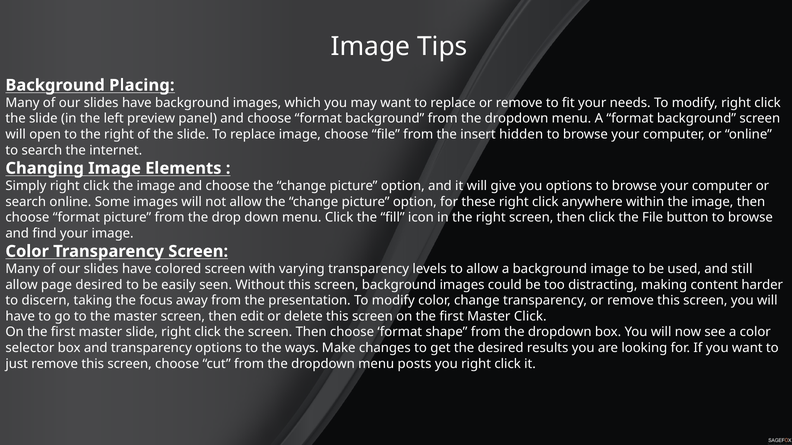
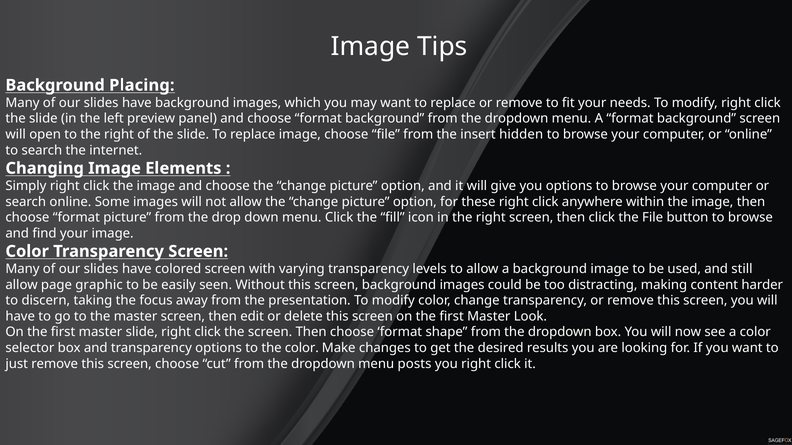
page desired: desired -> graphic
Master Click: Click -> Look
the ways: ways -> color
